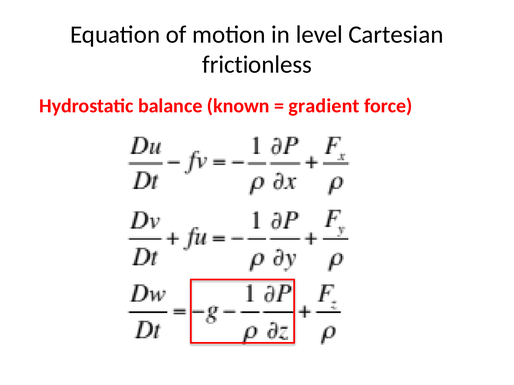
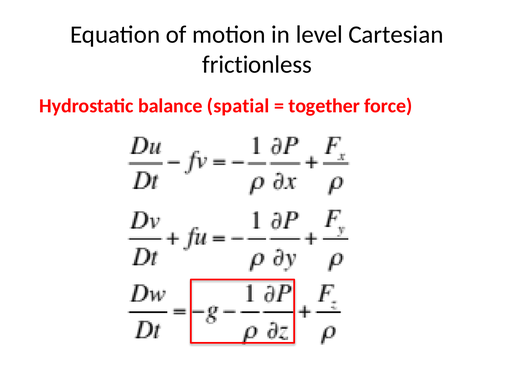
known: known -> spatial
gradient: gradient -> together
